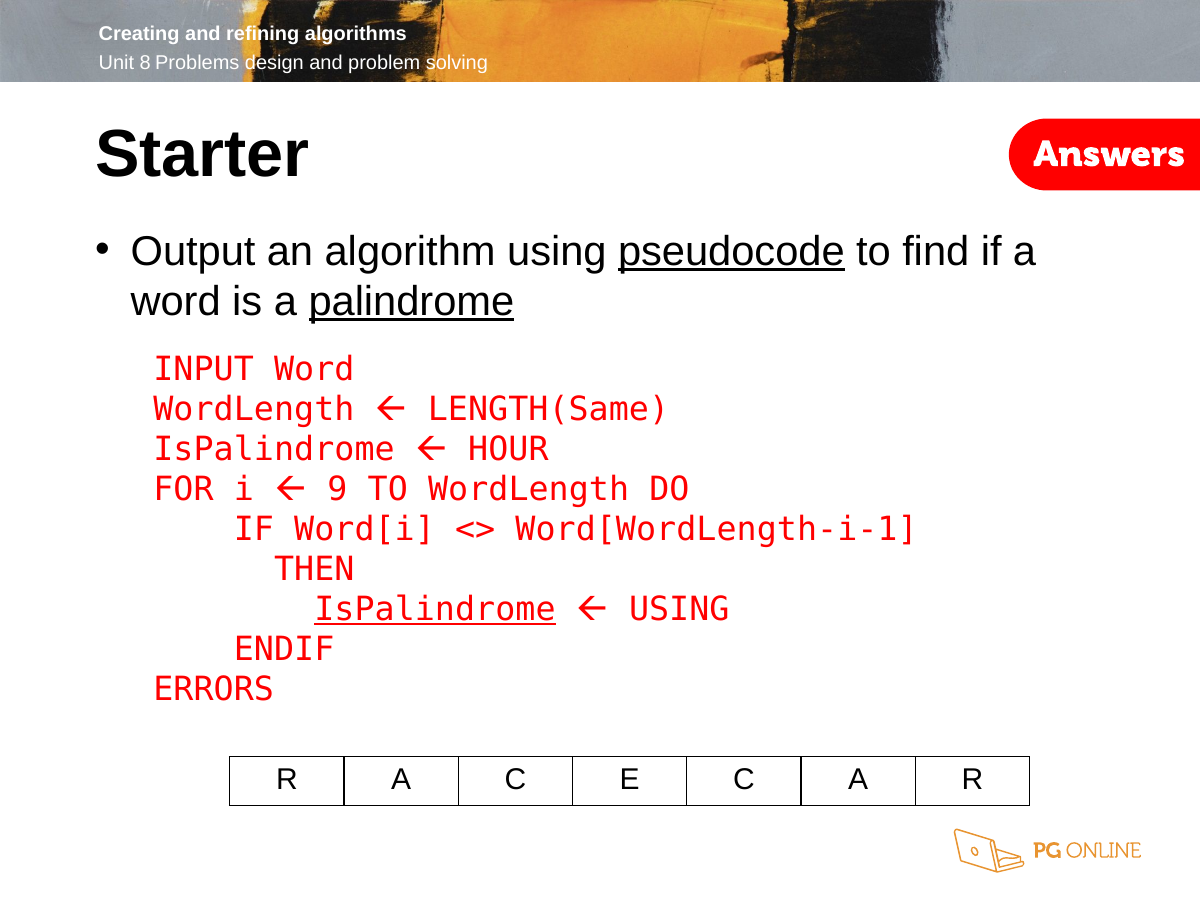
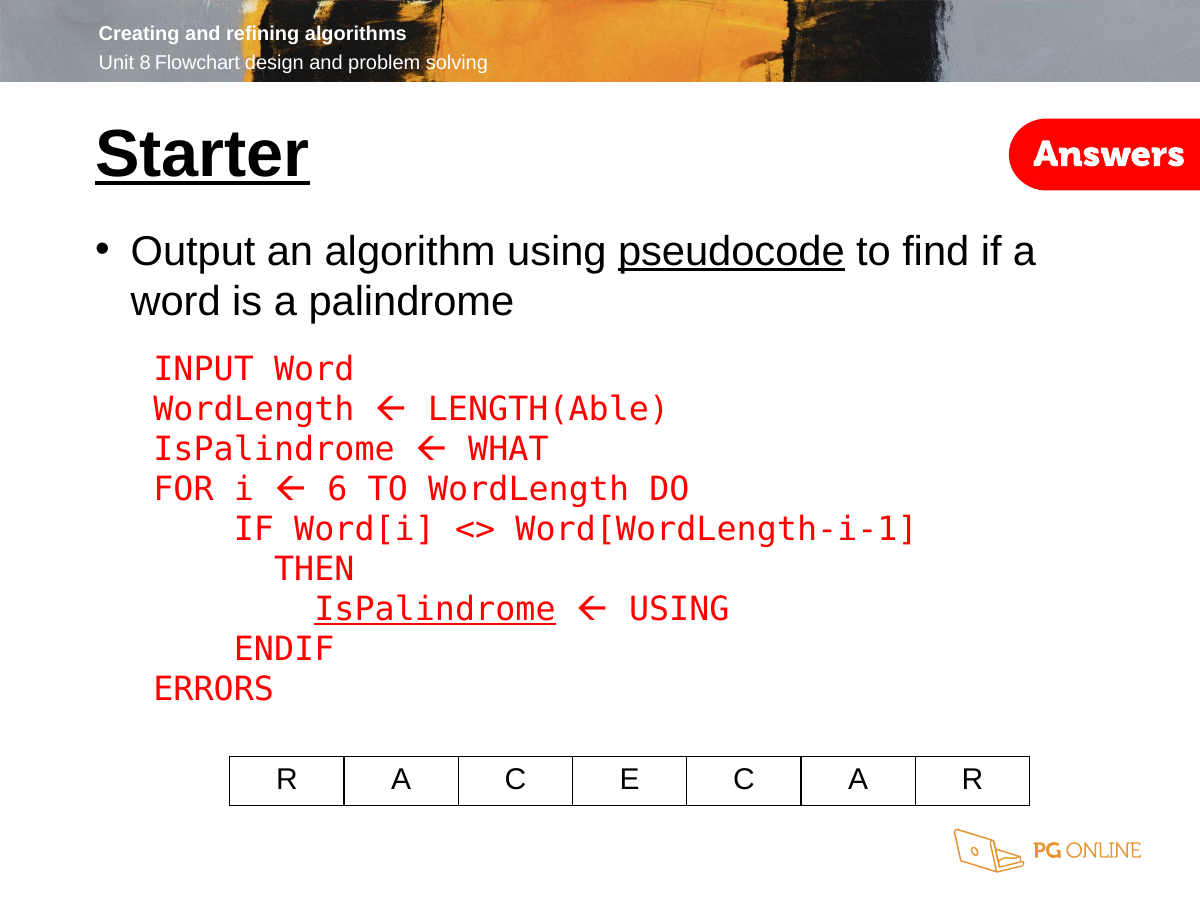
Problems: Problems -> Flowchart
Starter underline: none -> present
palindrome underline: present -> none
LENGTH(Same: LENGTH(Same -> LENGTH(Able
HOUR: HOUR -> WHAT
9: 9 -> 6
